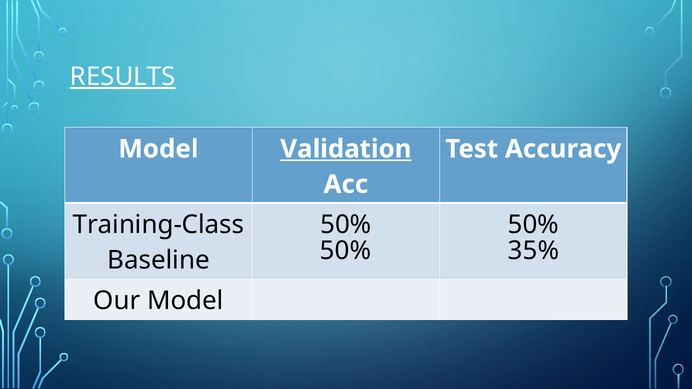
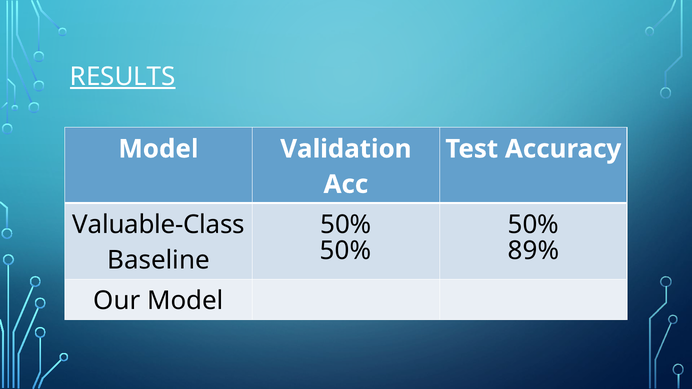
Validation underline: present -> none
Training-Class: Training-Class -> Valuable-Class
35%: 35% -> 89%
